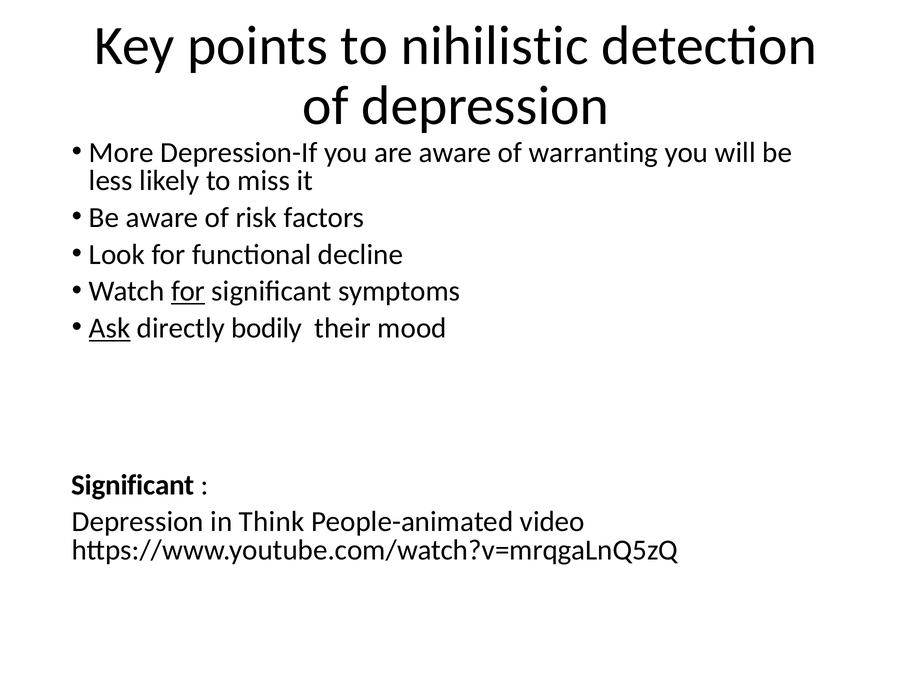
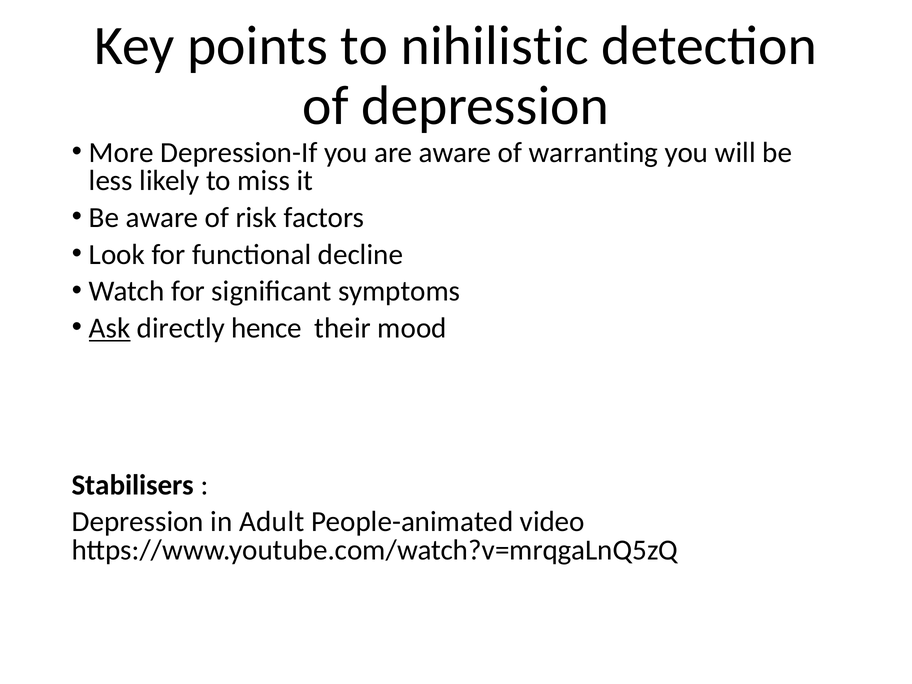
for at (188, 291) underline: present -> none
bodily: bodily -> hence
Significant at (133, 485): Significant -> Stabilisers
Think: Think -> Adult
